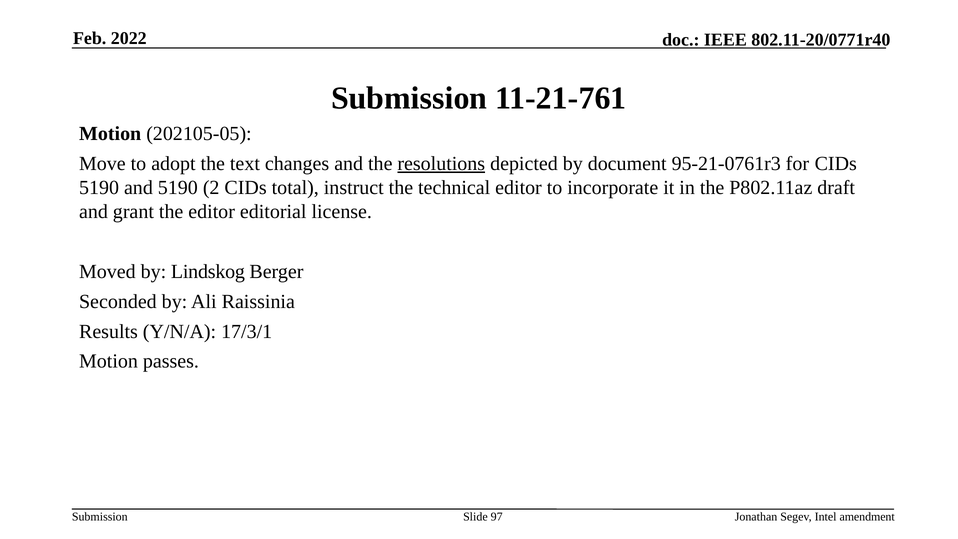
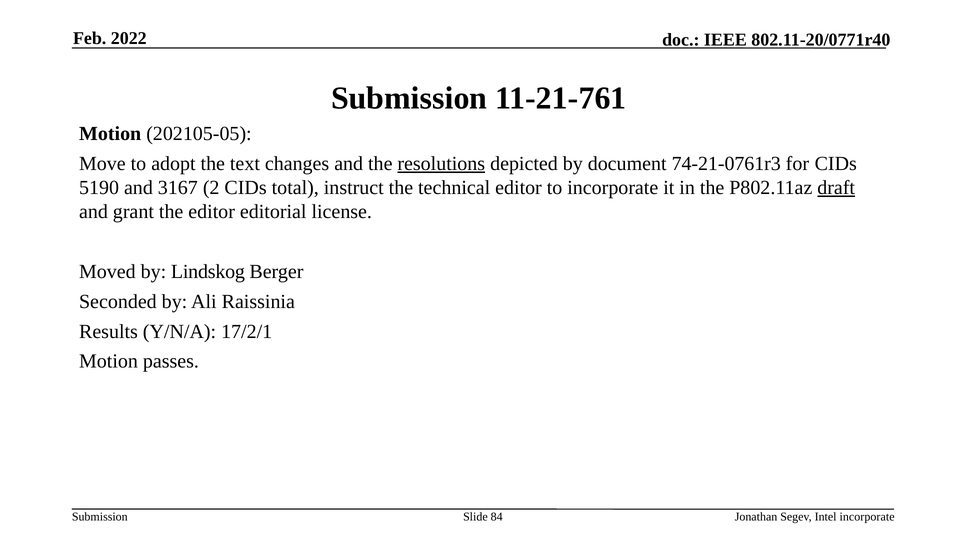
95-21-0761r3: 95-21-0761r3 -> 74-21-0761r3
and 5190: 5190 -> 3167
draft underline: none -> present
17/3/1: 17/3/1 -> 17/2/1
97: 97 -> 84
Intel amendment: amendment -> incorporate
